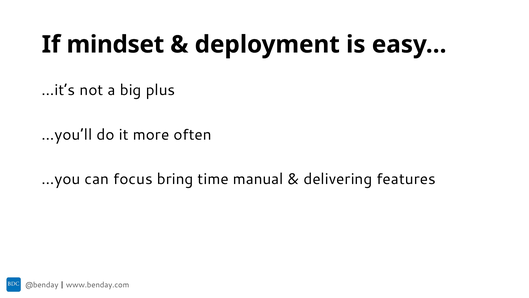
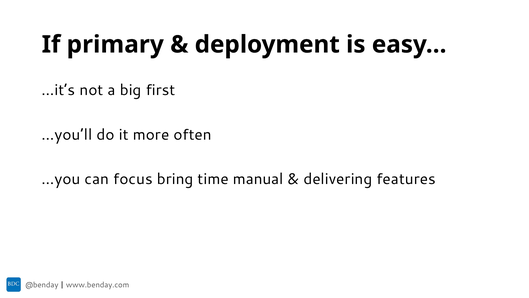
mindset: mindset -> primary
plus: plus -> first
